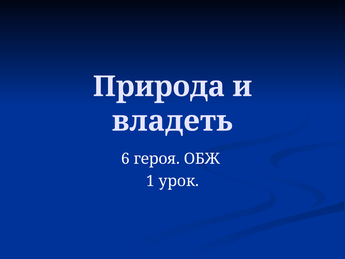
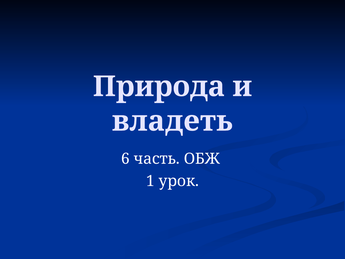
героя: героя -> часть
